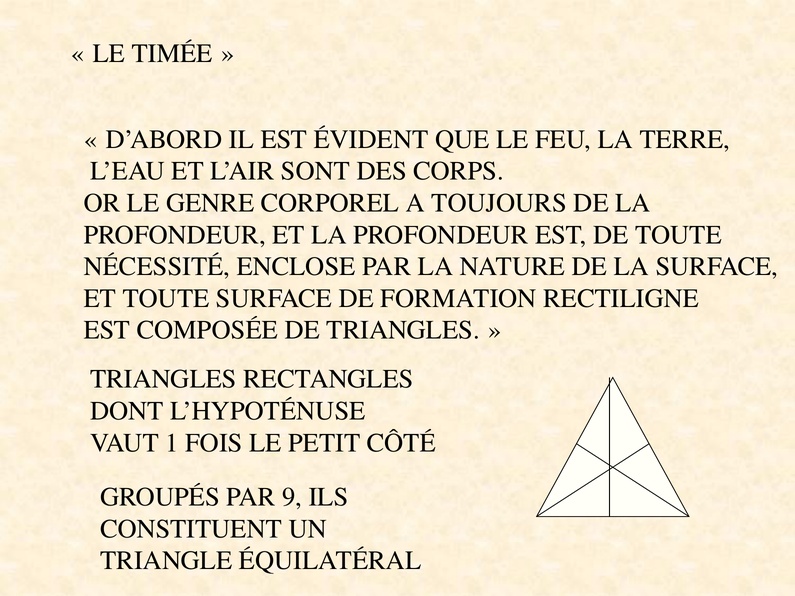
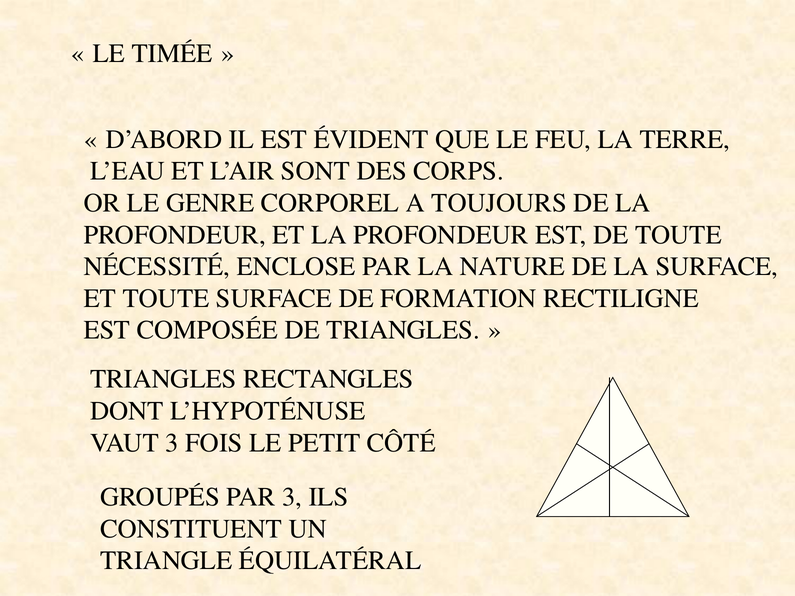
VAUT 1: 1 -> 3
PAR 9: 9 -> 3
